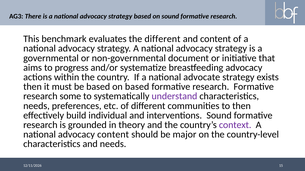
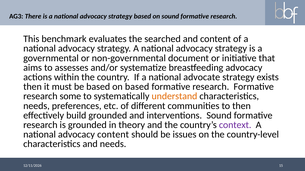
the different: different -> searched
progress: progress -> assesses
understand colour: purple -> orange
build individual: individual -> grounded
major: major -> issues
